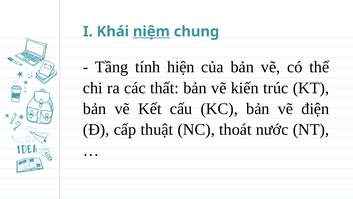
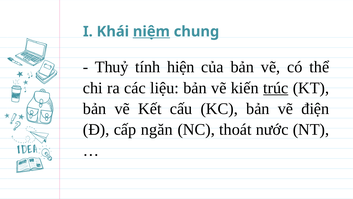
Tầng: Tầng -> Thuỷ
thất: thất -> liệu
trúc underline: none -> present
thuật: thuật -> ngăn
